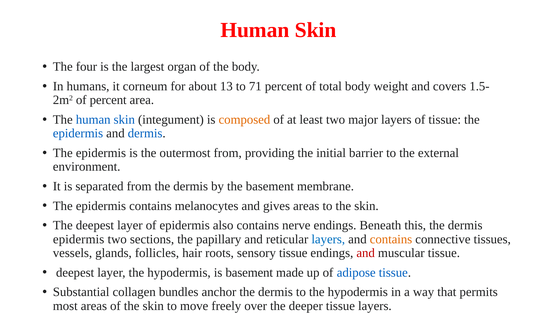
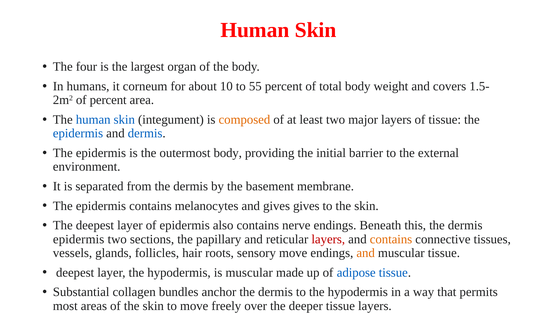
13: 13 -> 10
71: 71 -> 55
outermost from: from -> body
gives areas: areas -> gives
layers at (328, 239) colour: blue -> red
sensory tissue: tissue -> move
and at (366, 253) colour: red -> orange
is basement: basement -> muscular
